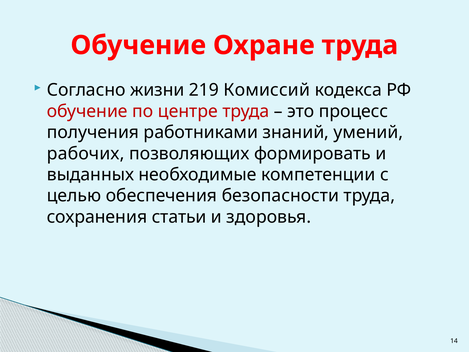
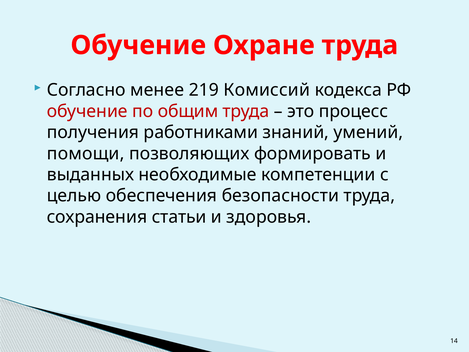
жизни: жизни -> менее
центре: центре -> общим
рабочих: рабочих -> помощи
